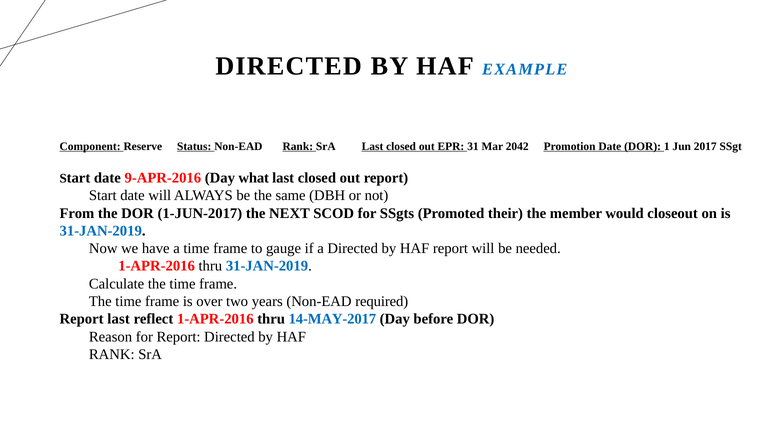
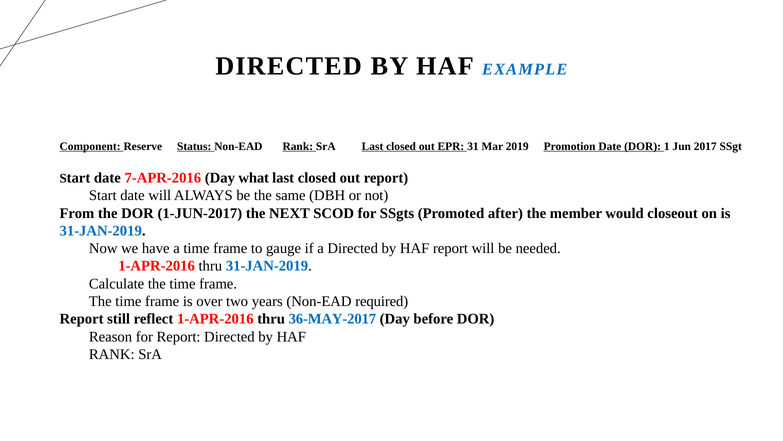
2042: 2042 -> 2019
9‐APR‐2016: 9‐APR‐2016 -> 7‐APR‐2016
their: their -> after
Report last: last -> still
14‐MAY‐2017: 14‐MAY‐2017 -> 36‐MAY‐2017
